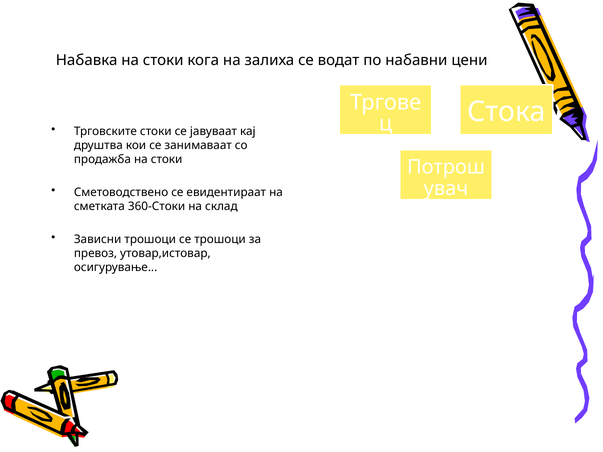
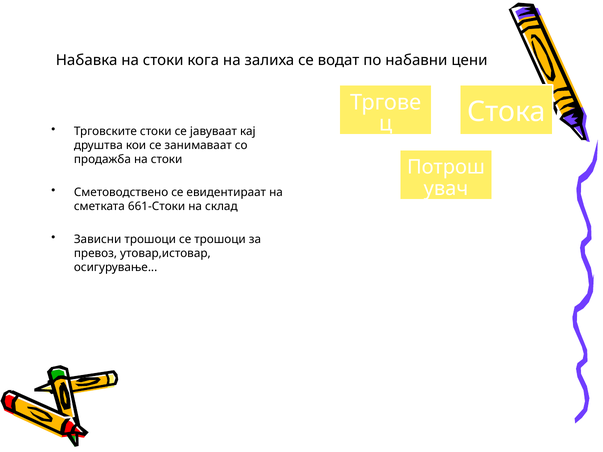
360-Стоки: 360-Стоки -> 661-Стоки
